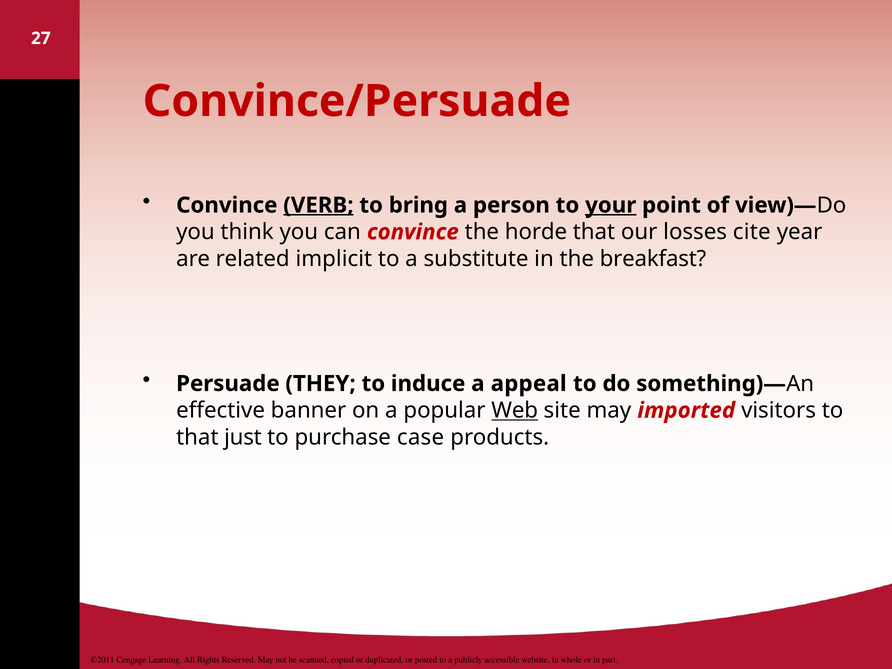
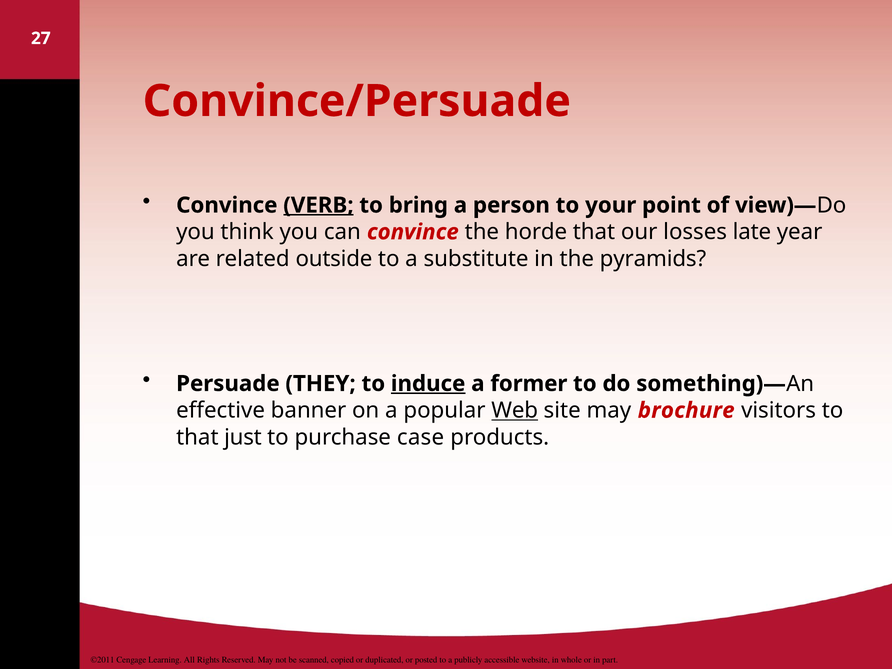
your underline: present -> none
cite: cite -> late
implicit: implicit -> outside
breakfast: breakfast -> pyramids
induce underline: none -> present
appeal: appeal -> former
imported: imported -> brochure
